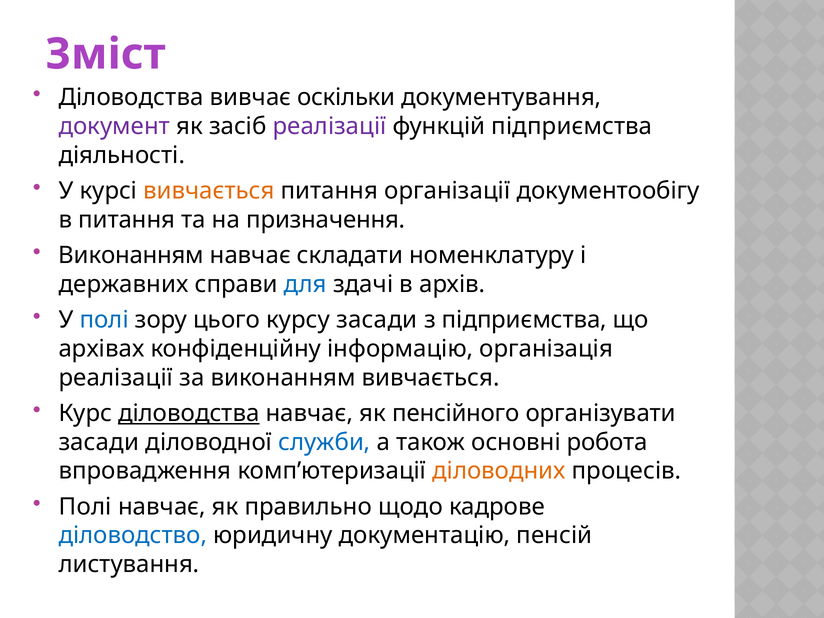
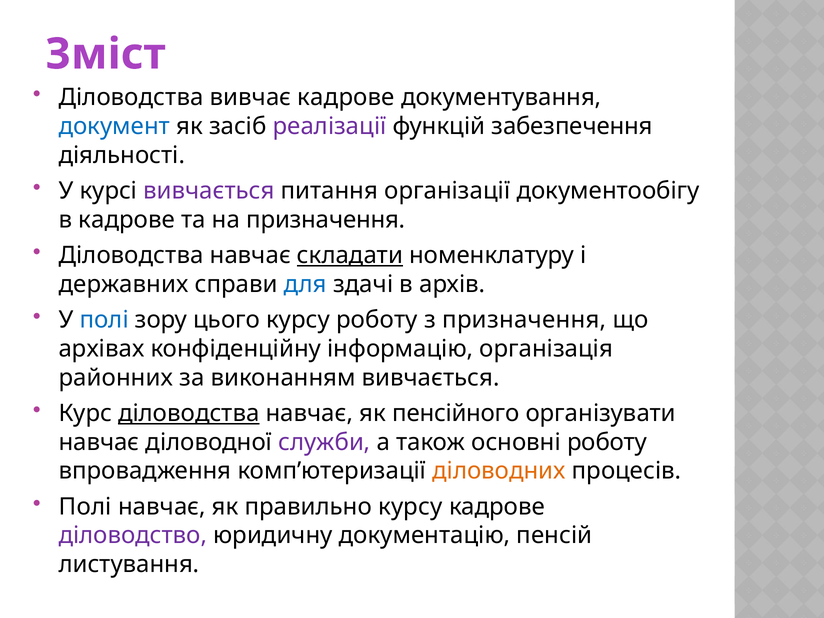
вивчає оскільки: оскільки -> кадрове
документ colour: purple -> blue
функцій підприємства: підприємства -> забезпечення
вивчається at (209, 191) colour: orange -> purple
в питання: питання -> кадрове
Виконанням at (131, 255): Виконанням -> Діловодства
складати underline: none -> present
курсу засади: засади -> роботу
з підприємства: підприємства -> призначення
реалізації at (116, 378): реалізації -> районних
засади at (99, 442): засади -> навчає
служби colour: blue -> purple
основні робота: робота -> роботу
правильно щодо: щодо -> курсу
діловодство colour: blue -> purple
